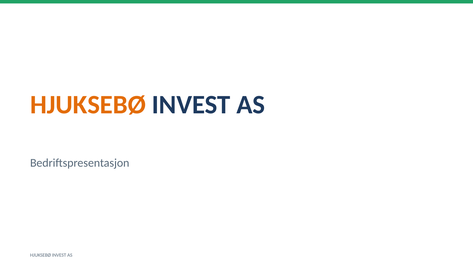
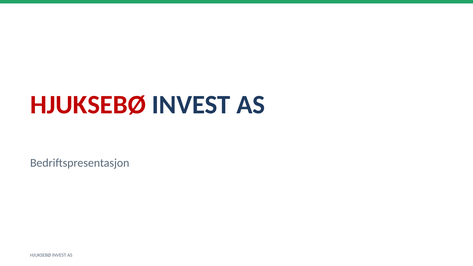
HJUKSEBØ at (88, 105) colour: orange -> red
